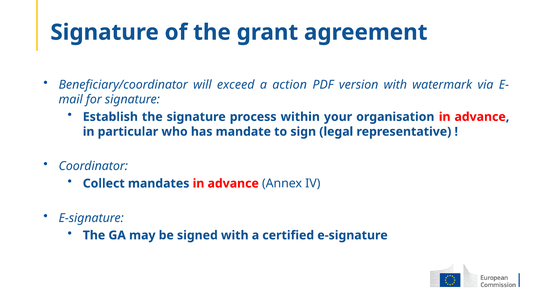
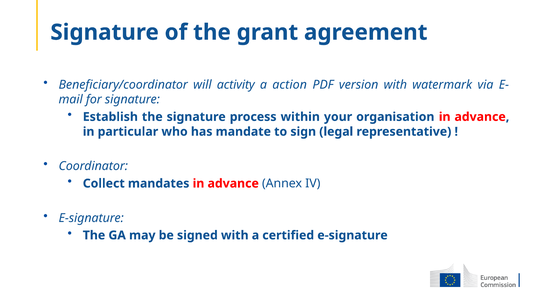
exceed: exceed -> activity
